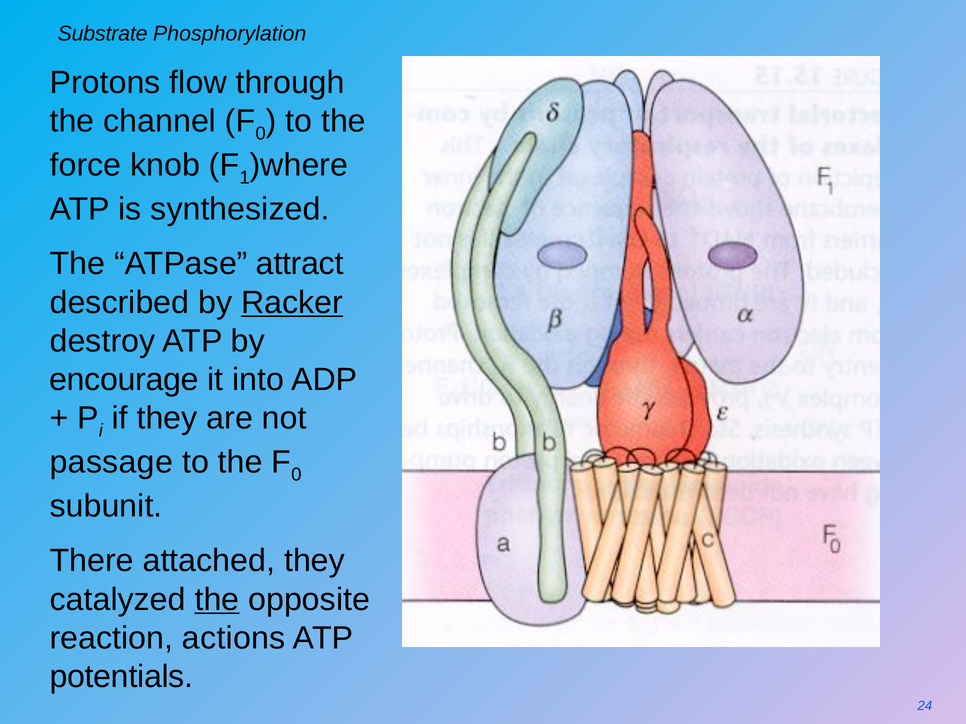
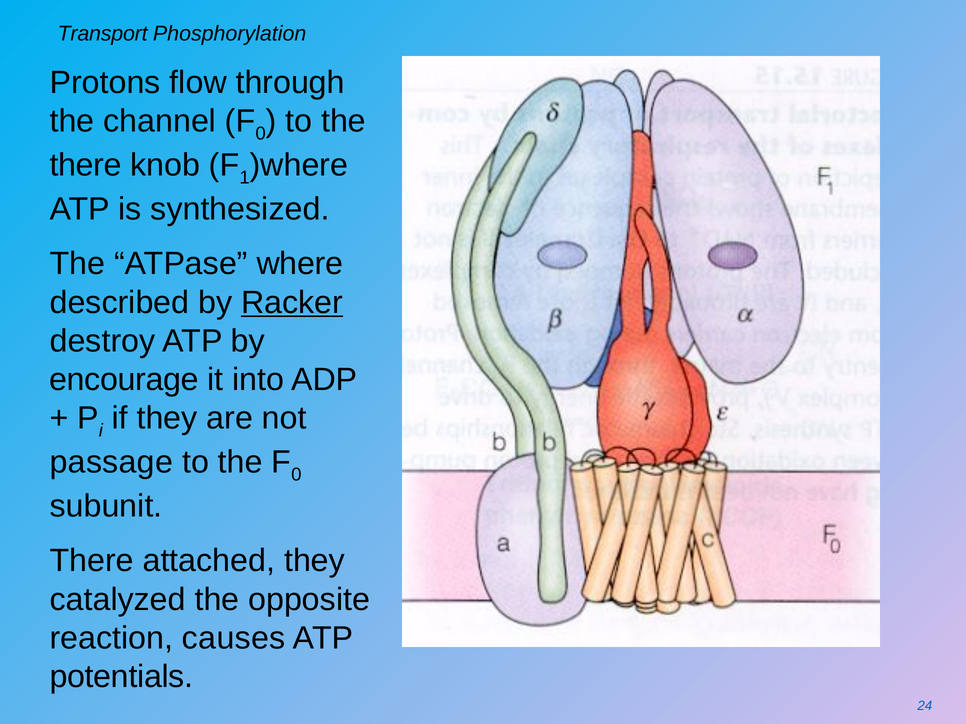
Substrate: Substrate -> Transport
force at (85, 165): force -> there
attract: attract -> where
the at (217, 600) underline: present -> none
actions: actions -> causes
